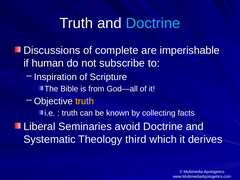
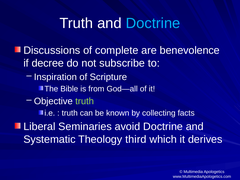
imperishable: imperishable -> benevolence
human: human -> decree
truth at (85, 101) colour: yellow -> light green
